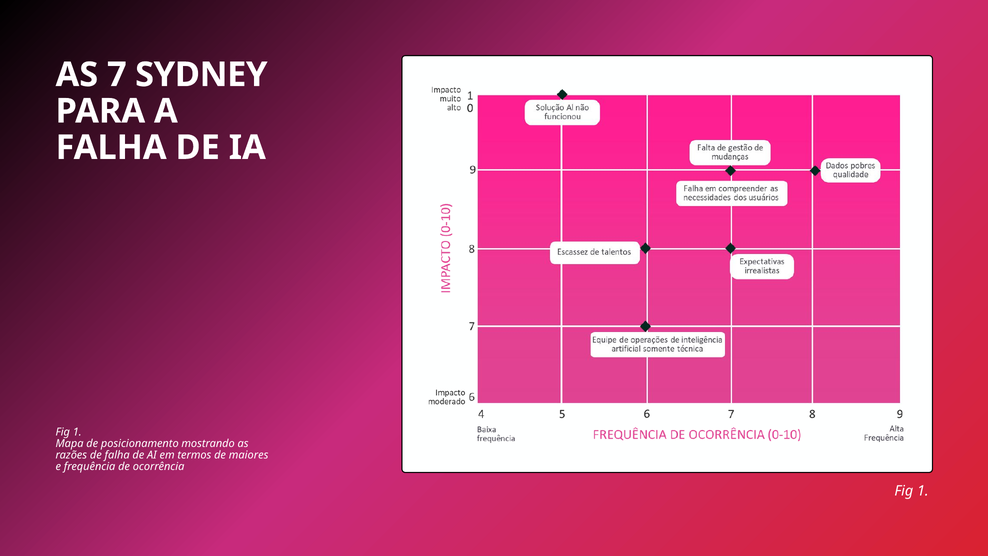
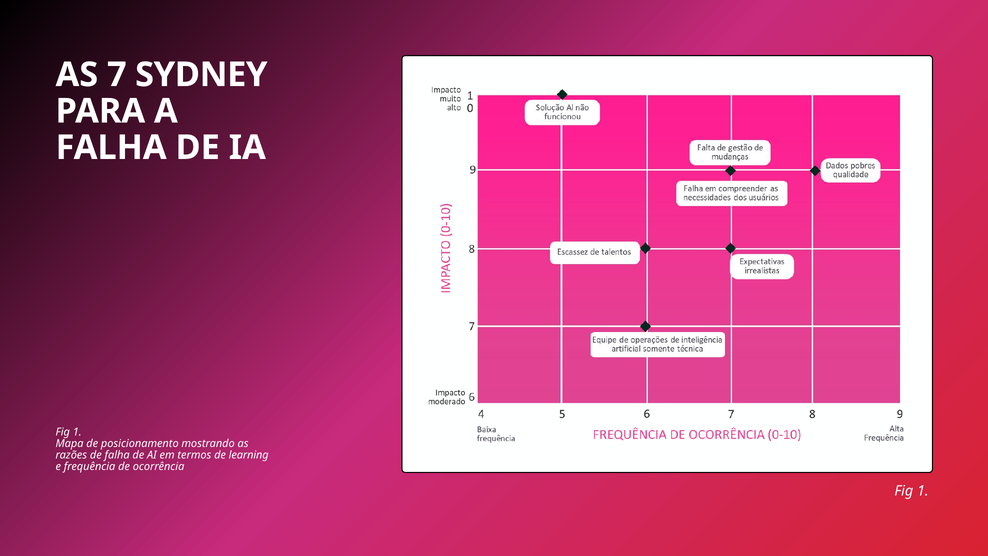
maiores: maiores -> learning
